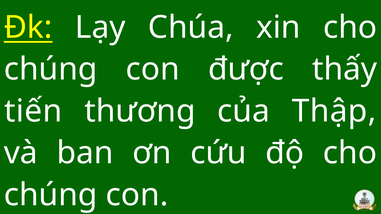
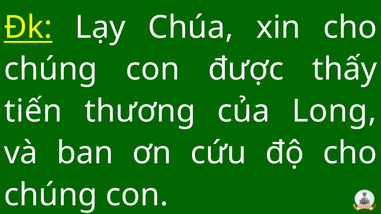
Thập: Thập -> Long
